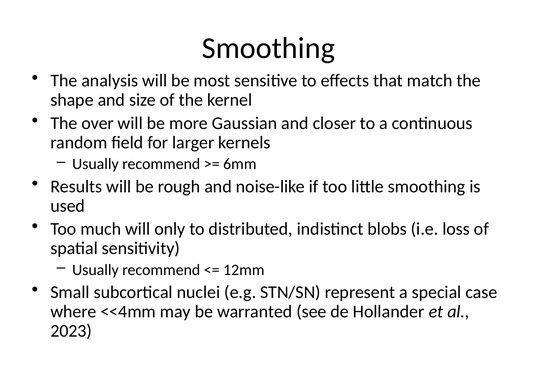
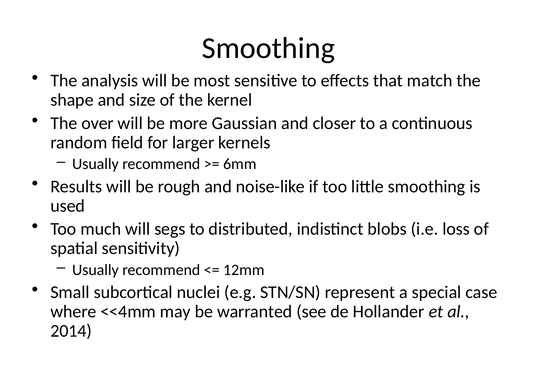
only: only -> segs
2023: 2023 -> 2014
